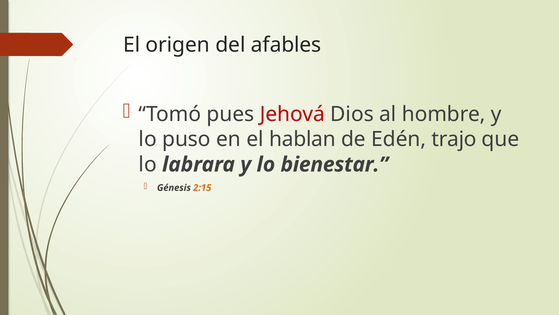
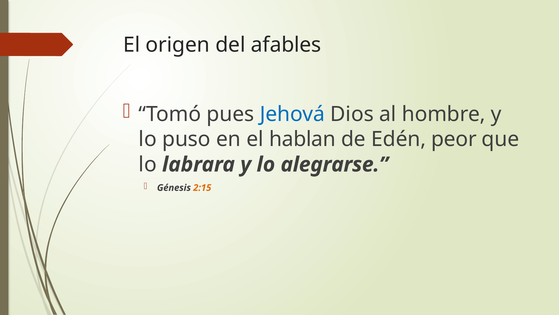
Jehová colour: red -> blue
trajo: trajo -> peor
bienestar: bienestar -> alegrarse
